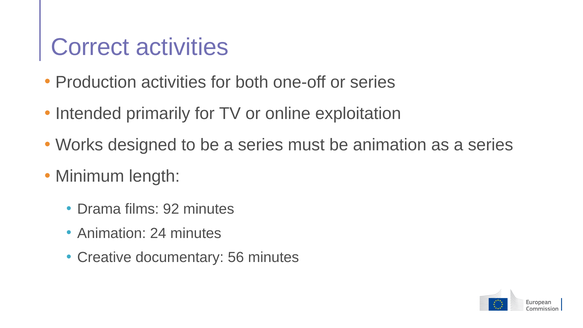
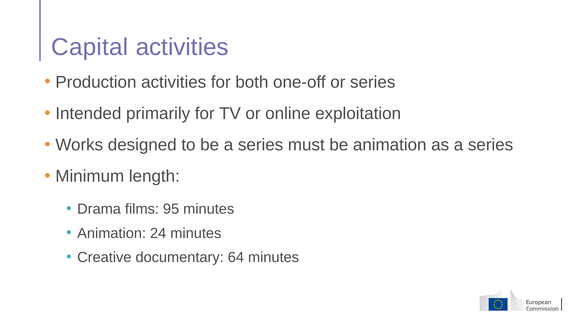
Correct: Correct -> Capital
92: 92 -> 95
56: 56 -> 64
